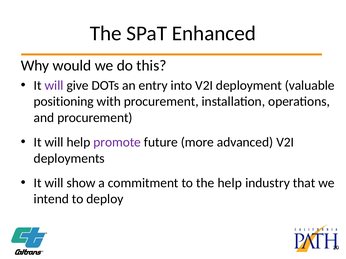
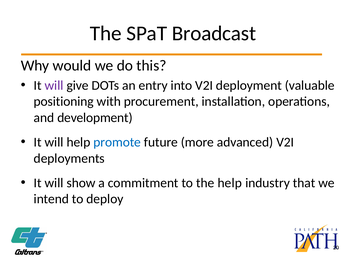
Enhanced: Enhanced -> Broadcast
and procurement: procurement -> development
promote colour: purple -> blue
